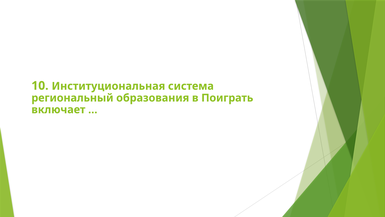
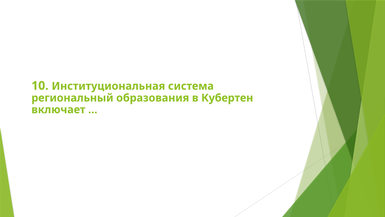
Поиграть: Поиграть -> Кубертен
